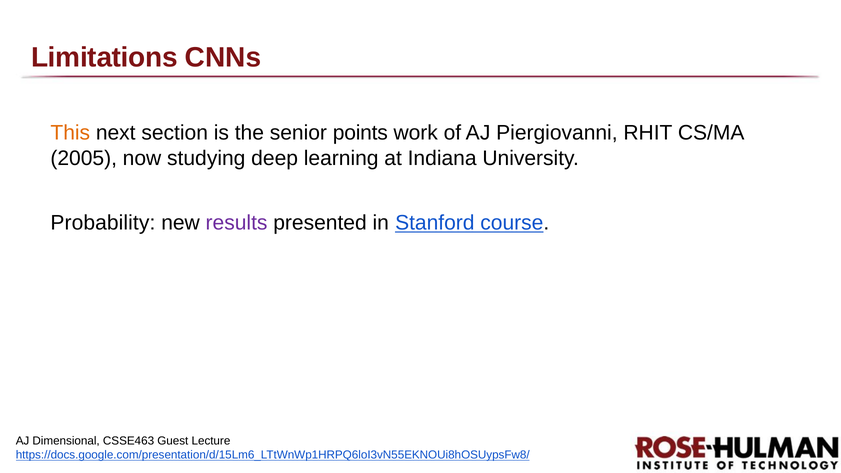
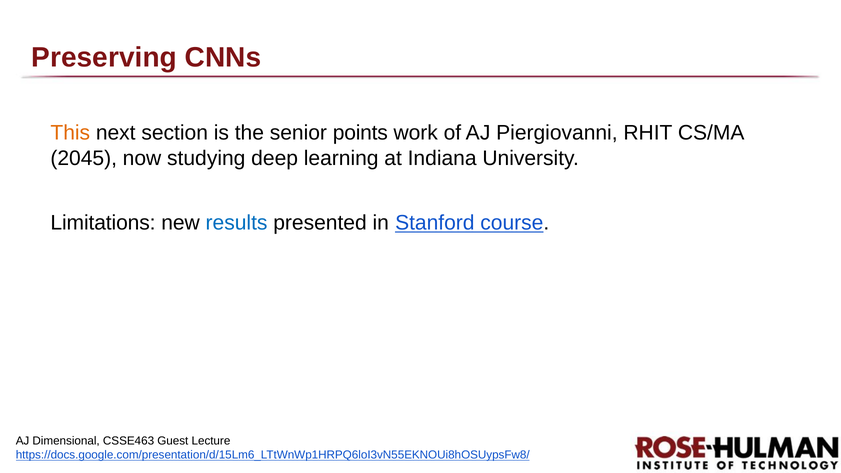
Limitations: Limitations -> Preserving
2005: 2005 -> 2045
Probability: Probability -> Limitations
results colour: purple -> blue
